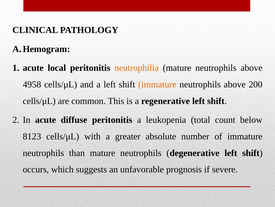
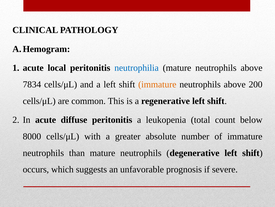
neutrophilia colour: orange -> blue
4958: 4958 -> 7834
8123: 8123 -> 8000
